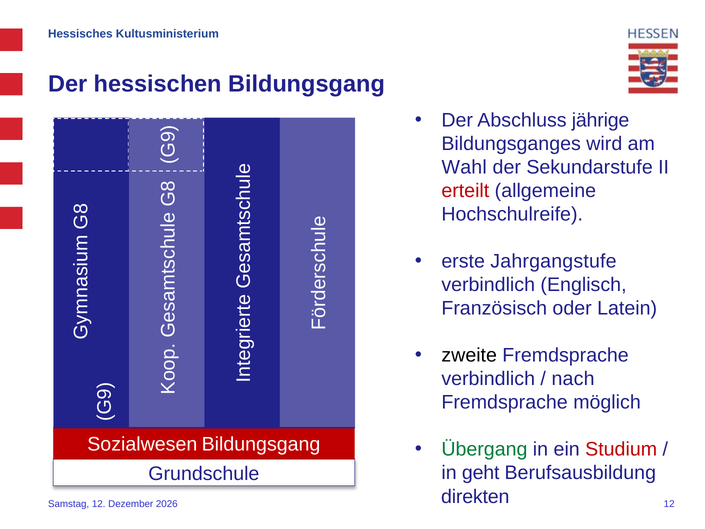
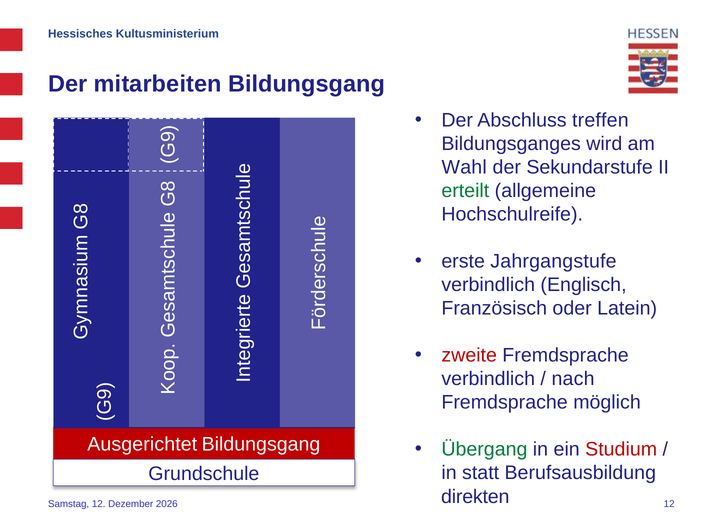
hessischen: hessischen -> mitarbeiten
jährige: jährige -> treffen
erteilt colour: red -> green
zweite colour: black -> red
Sozialwesen: Sozialwesen -> Ausgerichtet
geht: geht -> statt
